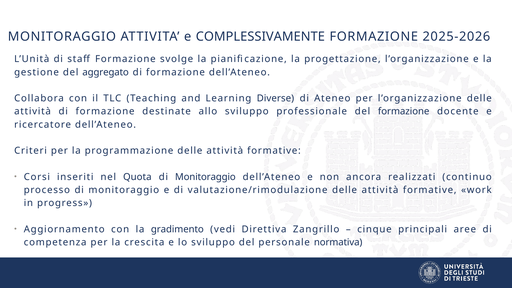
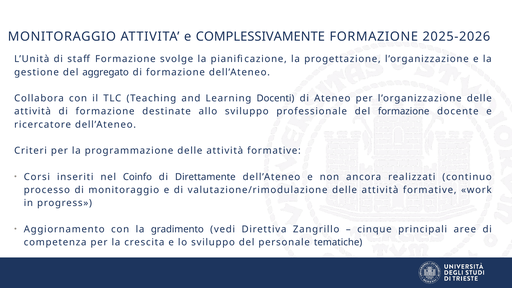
Diverse: Diverse -> Docenti
Quota: Quota -> Coinfo
Monitoraggio at (205, 177): Monitoraggio -> Direttamente
normativa: normativa -> tematiche
